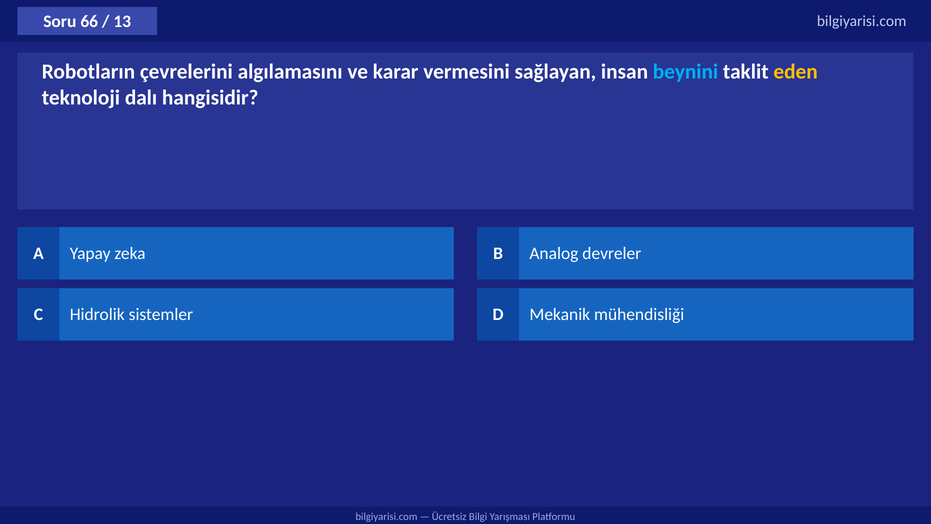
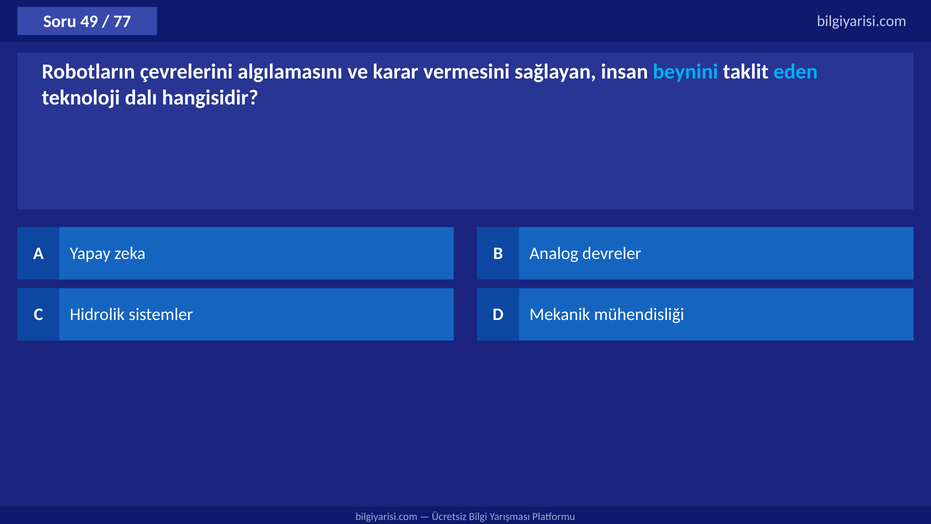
66: 66 -> 49
13: 13 -> 77
eden colour: yellow -> light blue
